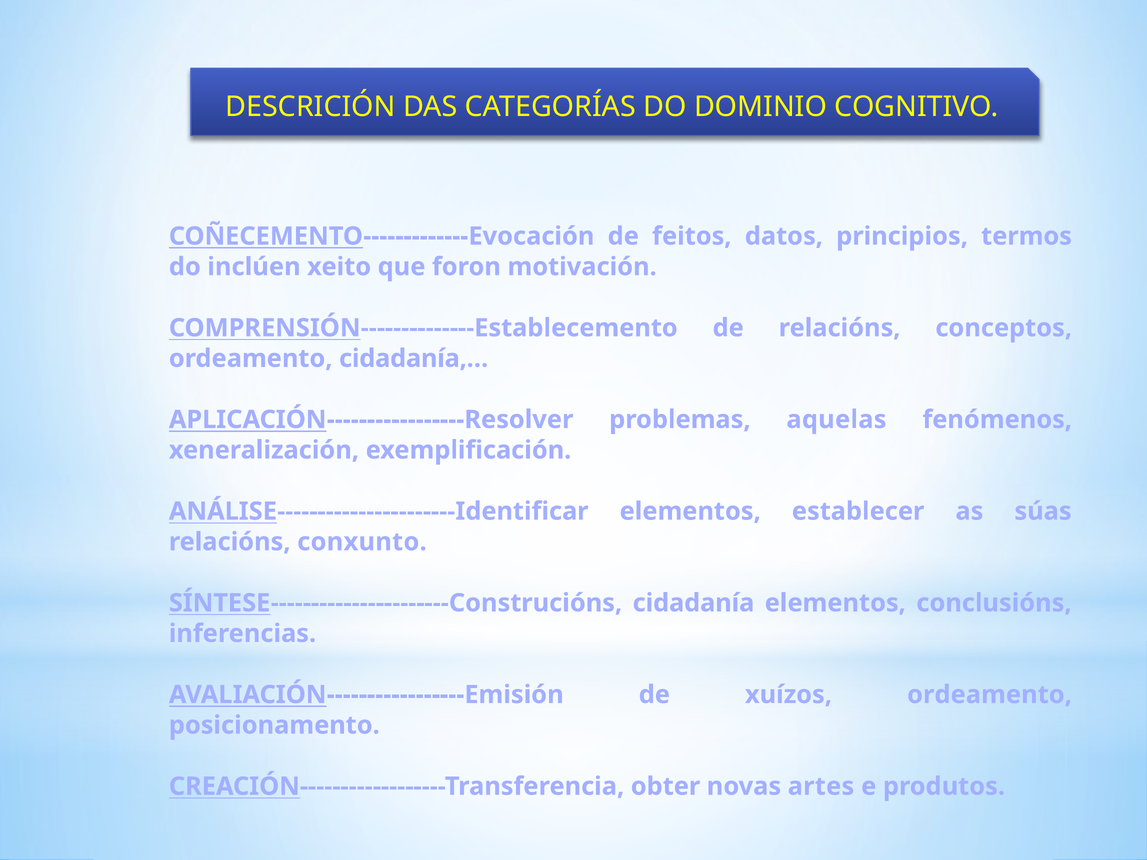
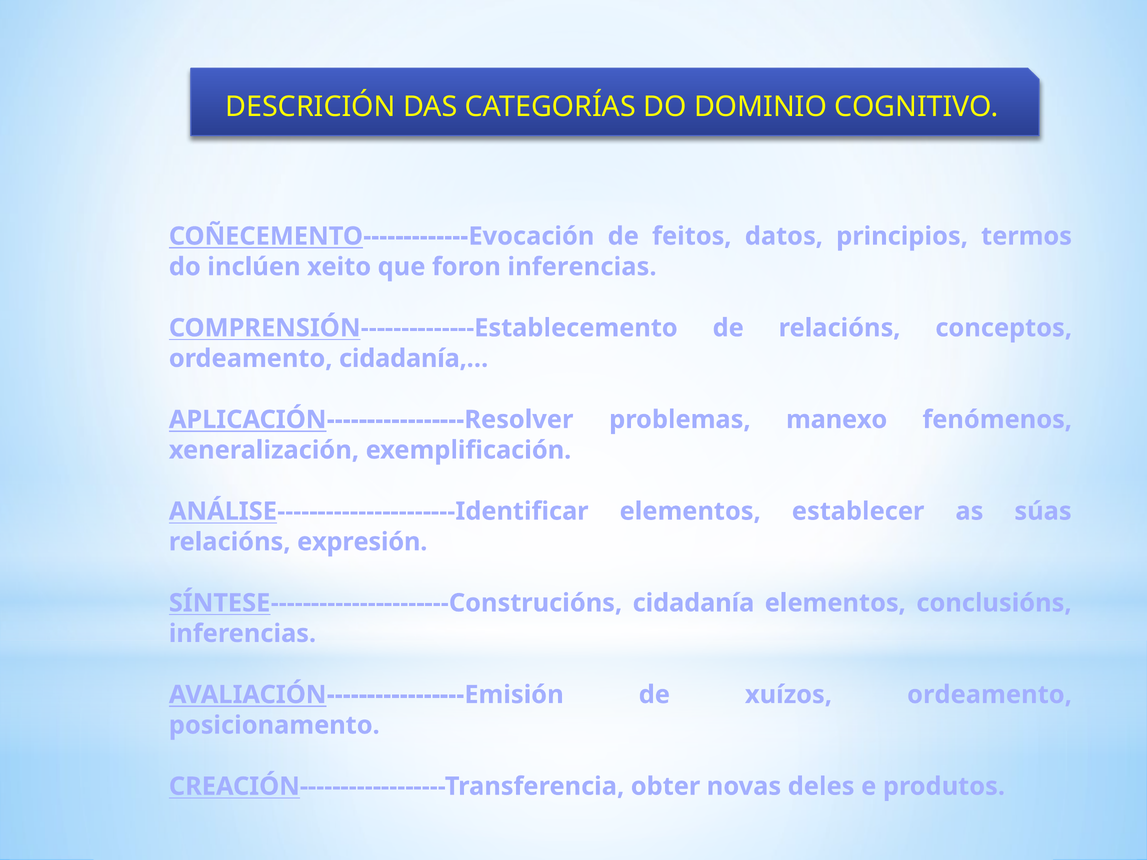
foron motivación: motivación -> inferencias
aquelas: aquelas -> manexo
conxunto: conxunto -> expresión
artes: artes -> deles
